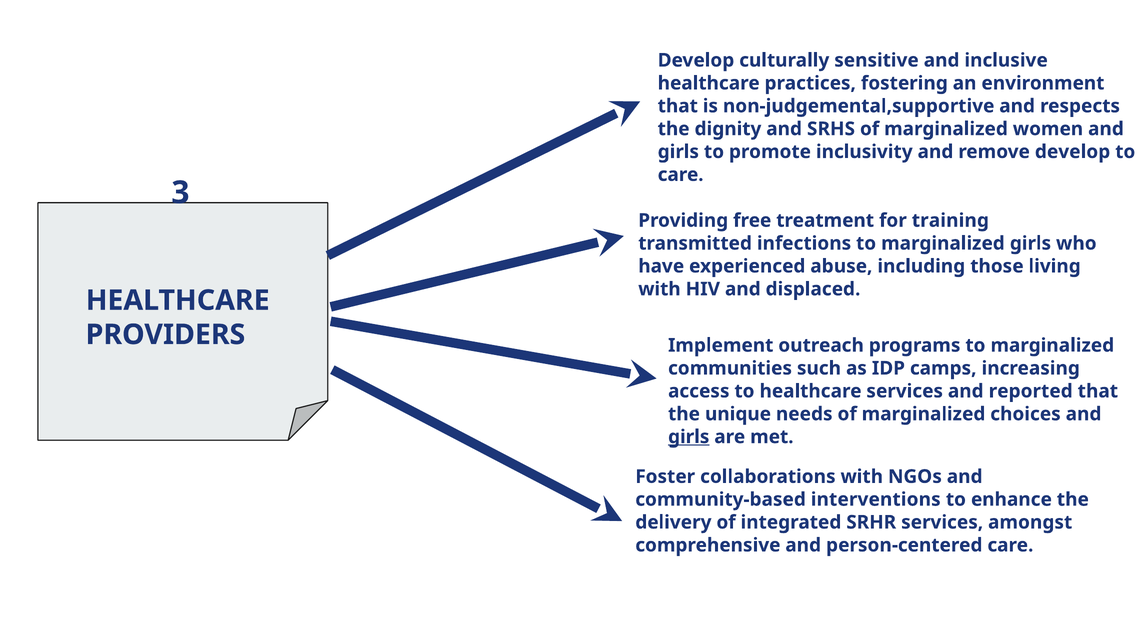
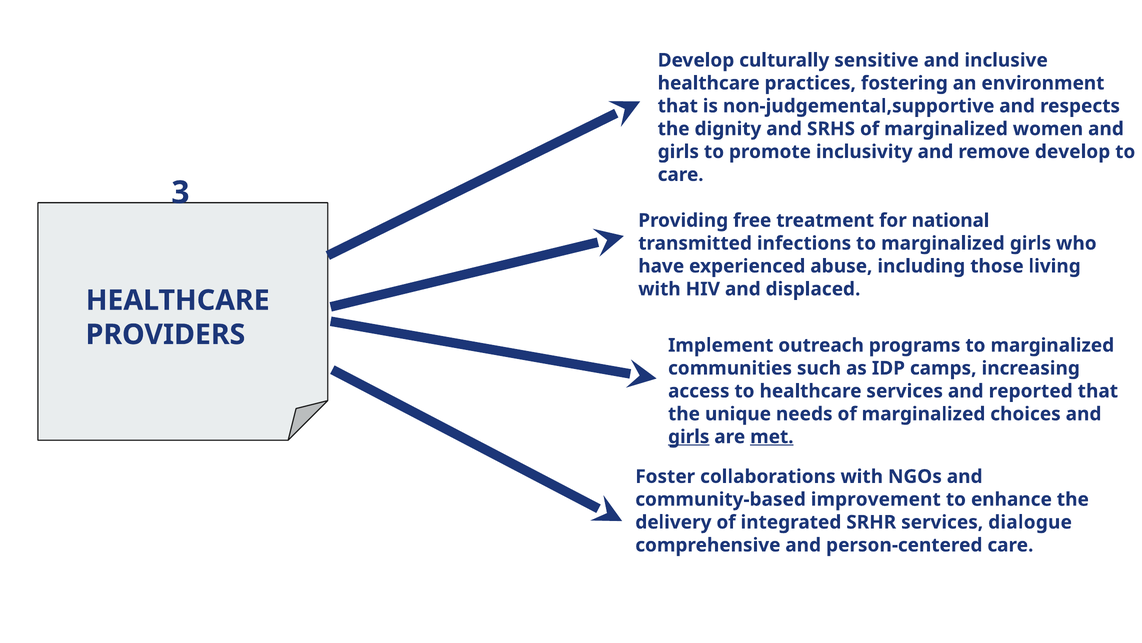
training: training -> national
met underline: none -> present
interventions: interventions -> improvement
amongst: amongst -> dialogue
